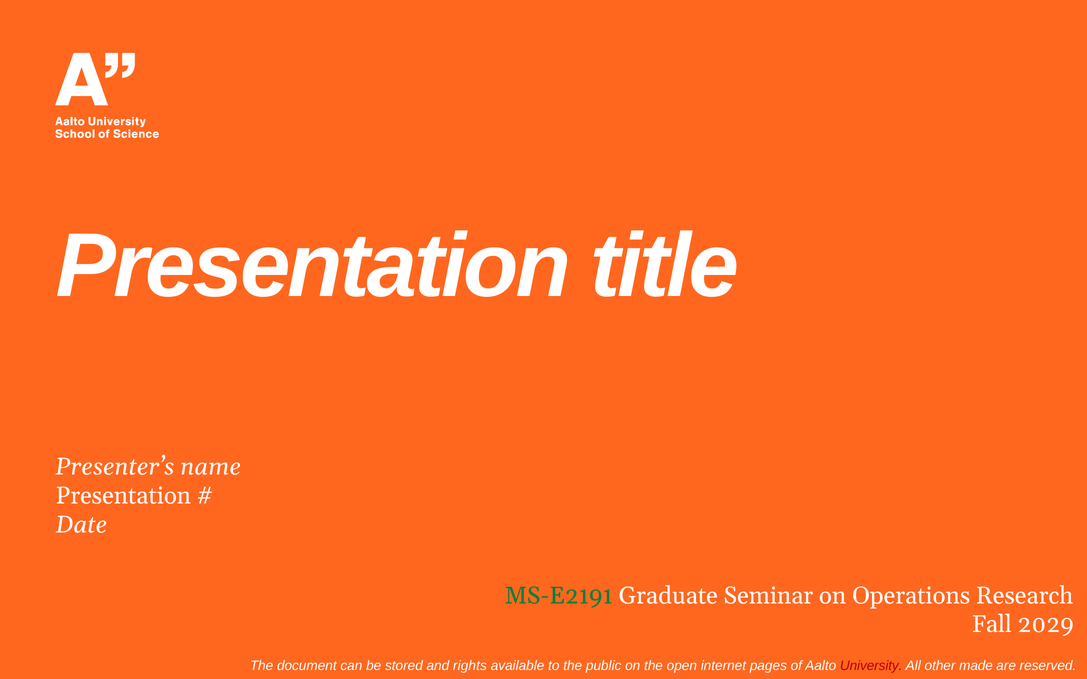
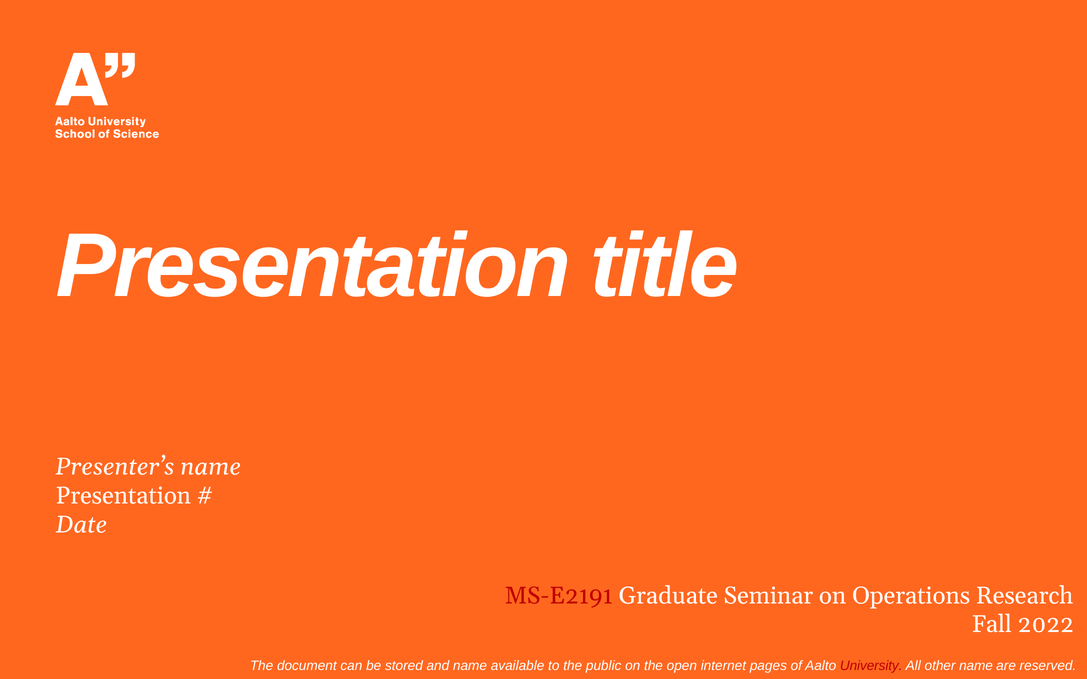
MS-E2191 colour: green -> red
2029: 2029 -> 2022
and rights: rights -> name
other made: made -> name
